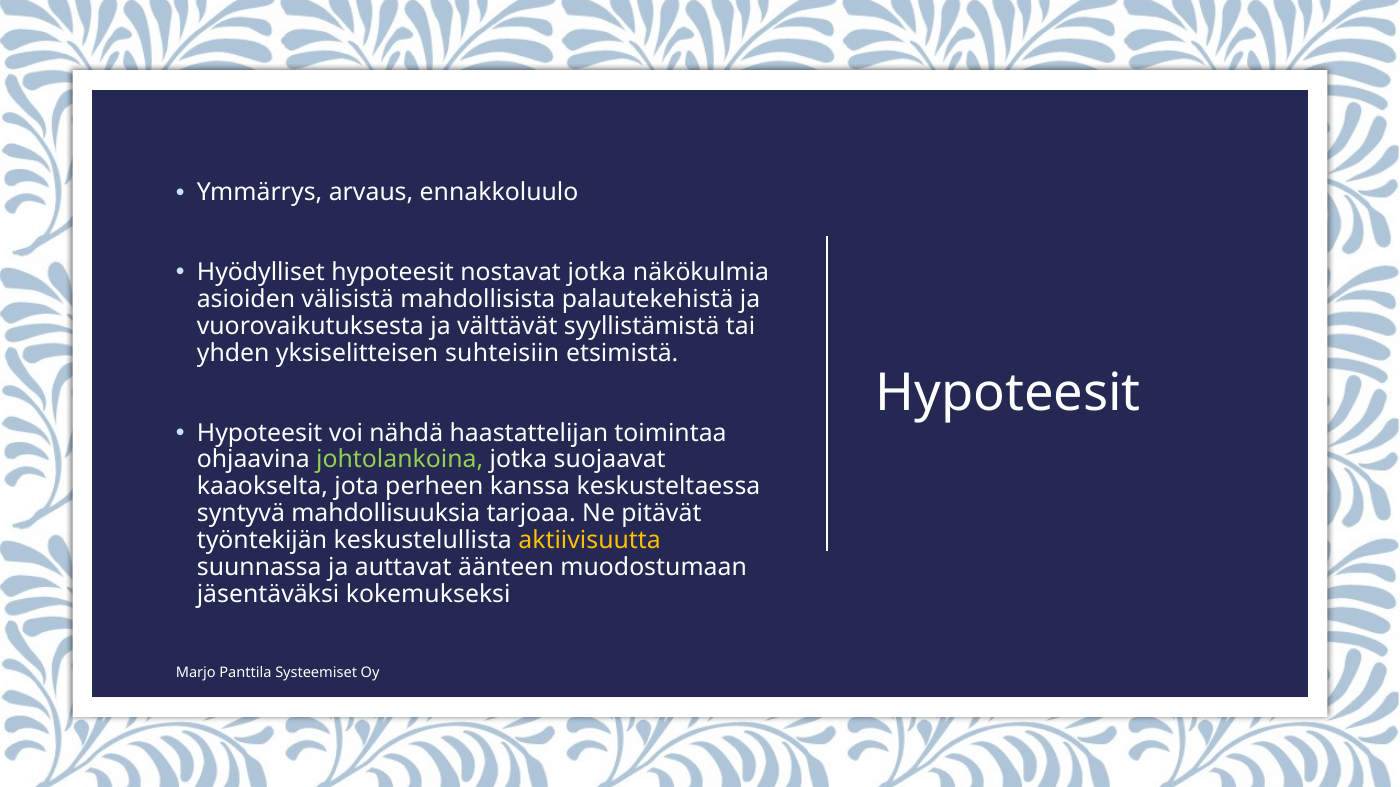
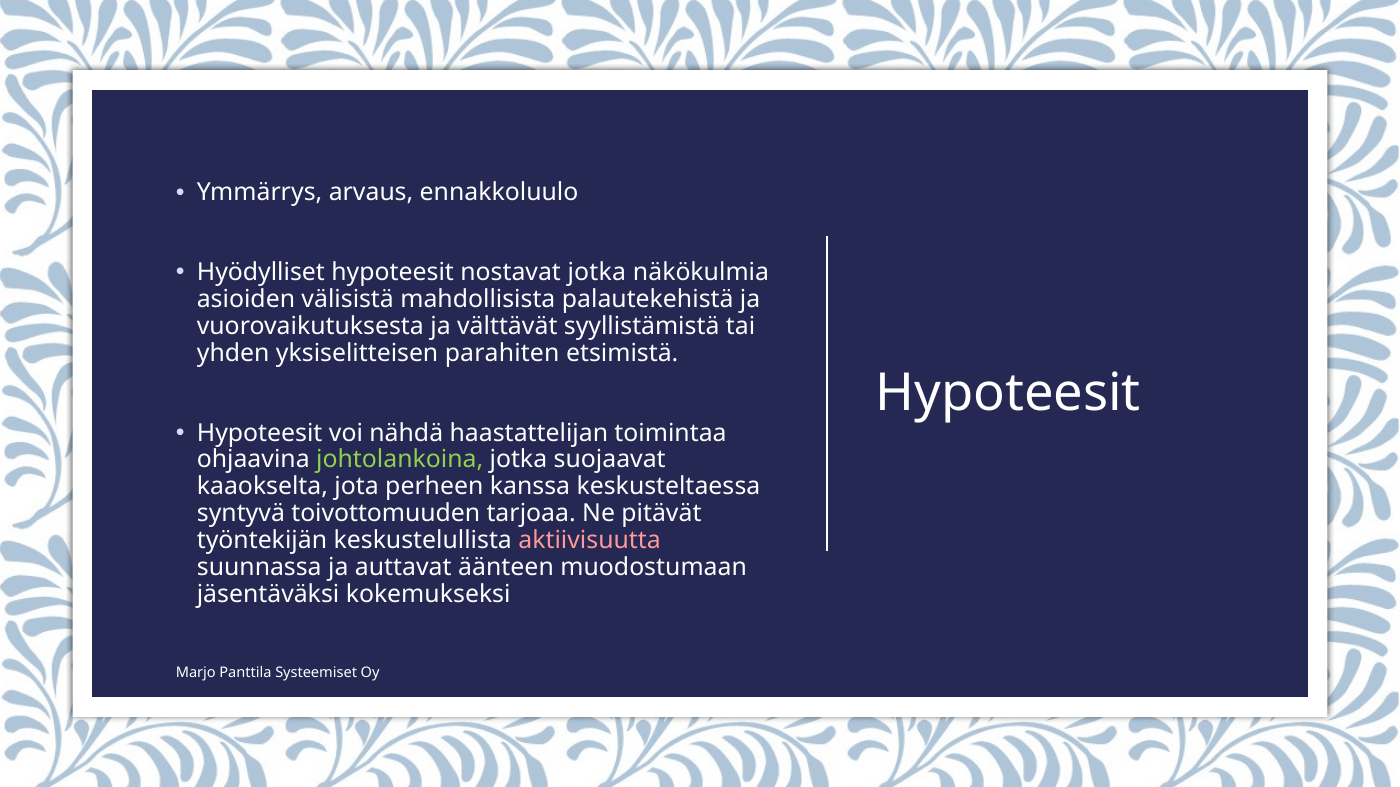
suhteisiin: suhteisiin -> parahiten
mahdollisuuksia: mahdollisuuksia -> toivottomuuden
aktiivisuutta colour: yellow -> pink
